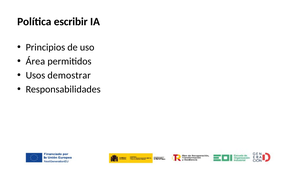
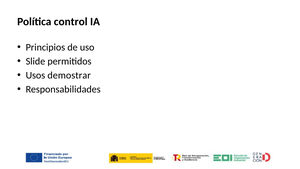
escribir: escribir -> control
Área: Área -> Slide
